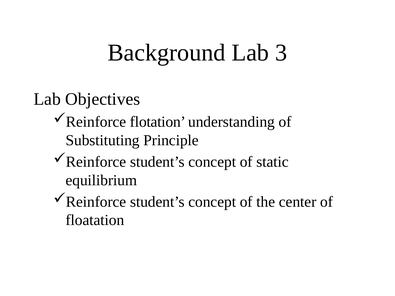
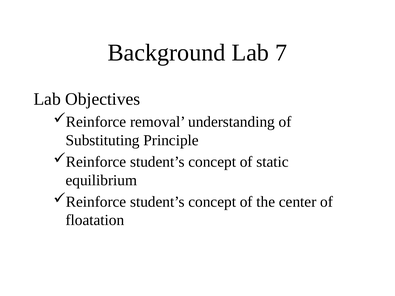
3: 3 -> 7
flotation: flotation -> removal
